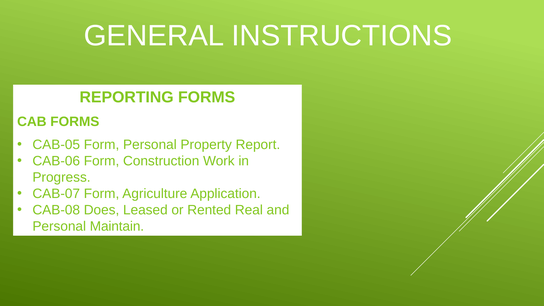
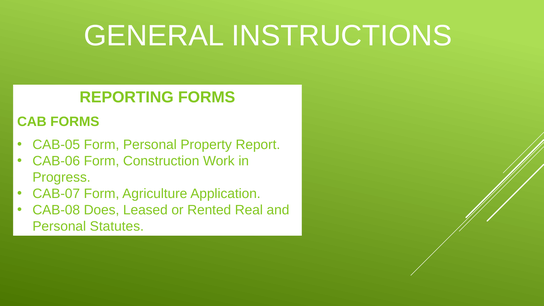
Maintain: Maintain -> Statutes
